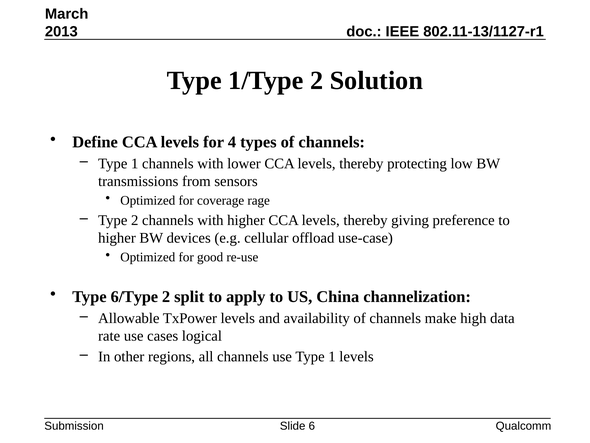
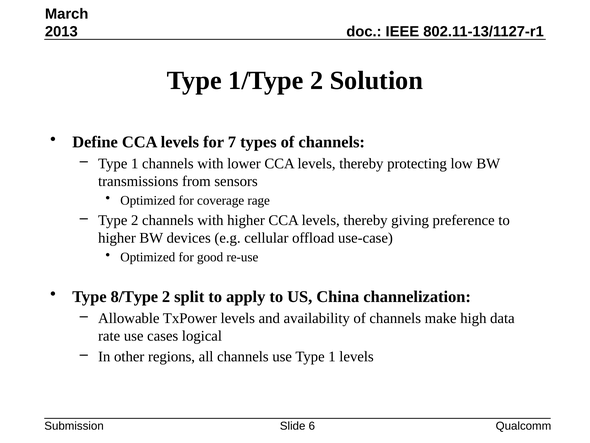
4: 4 -> 7
6/Type: 6/Type -> 8/Type
